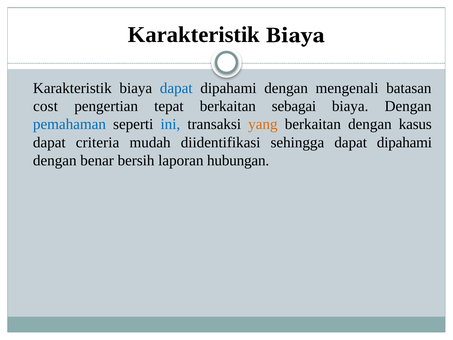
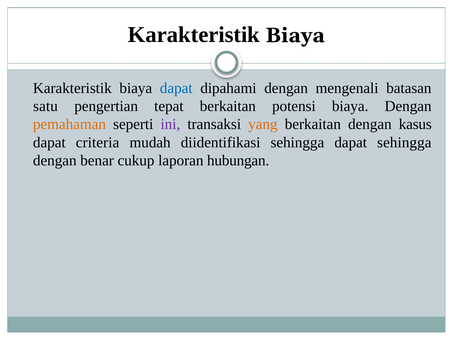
cost: cost -> satu
sebagai: sebagai -> potensi
pemahaman colour: blue -> orange
ini colour: blue -> purple
sehingga dapat dipahami: dipahami -> sehingga
bersih: bersih -> cukup
